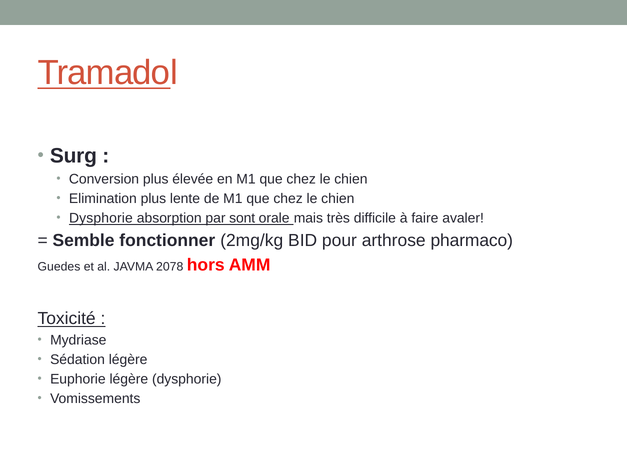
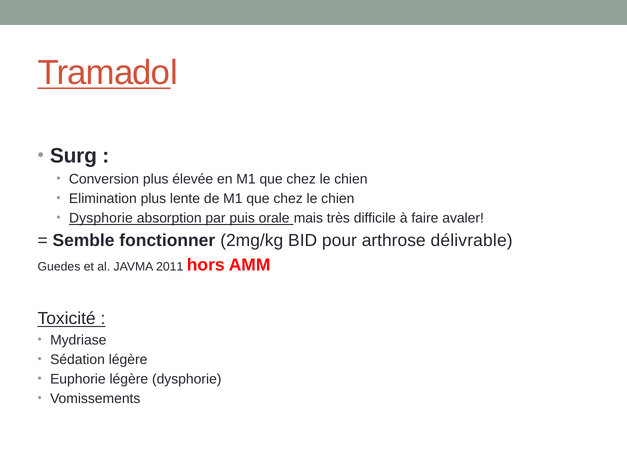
sont: sont -> puis
pharmaco: pharmaco -> délivrable
2078: 2078 -> 2011
